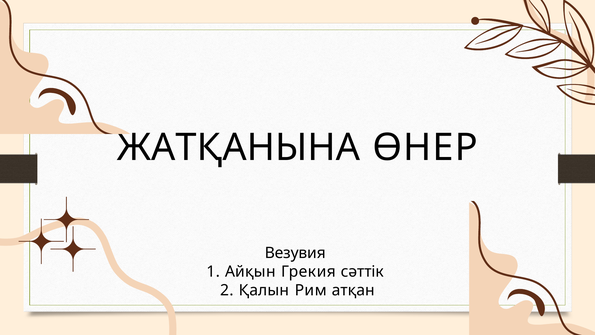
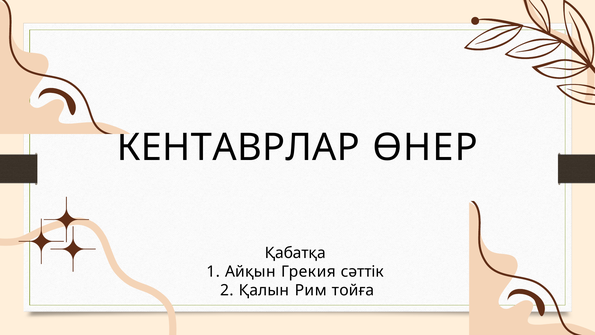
ЖАТҚАНЫНА: ЖАТҚАНЫНА -> КЕНТАВРЛАР
Везувия: Везувия -> Қабатқа
атқан: атқан -> тойға
